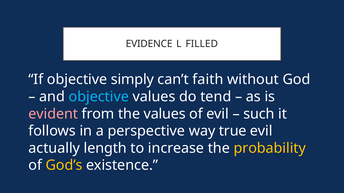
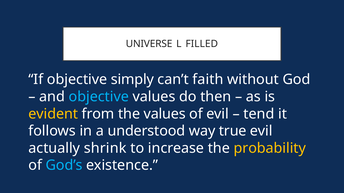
EVIDENCE: EVIDENCE -> UNIVERSE
tend: tend -> then
evident colour: pink -> yellow
such: such -> tend
perspective: perspective -> understood
length: length -> shrink
God’s colour: yellow -> light blue
